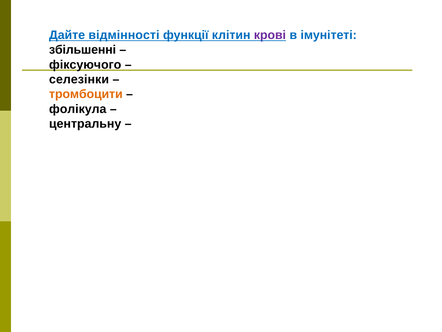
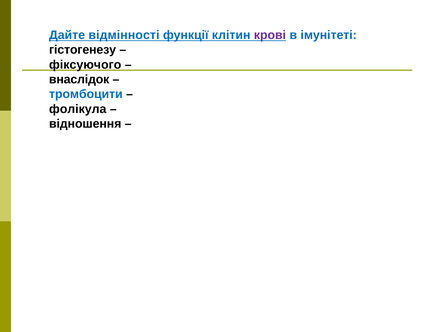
збільшенні: збільшенні -> гістогенезу
селезінки: селезінки -> внаслідок
тромбоцити colour: orange -> blue
центральну: центральну -> відношення
